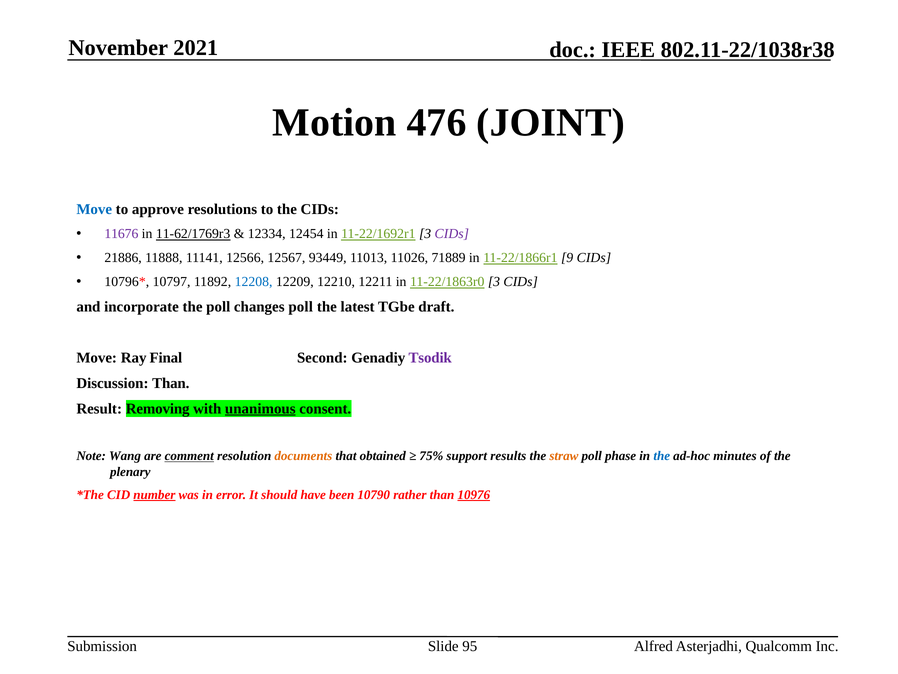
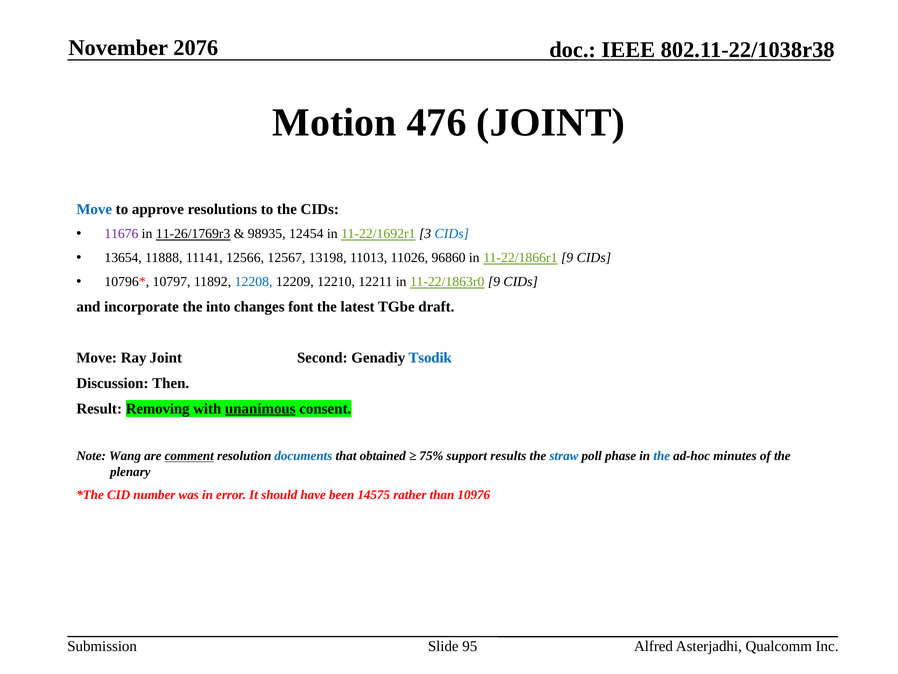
2021: 2021 -> 2076
11-62/1769r3: 11-62/1769r3 -> 11-26/1769r3
12334: 12334 -> 98935
CIDs at (452, 234) colour: purple -> blue
21886: 21886 -> 13654
93449: 93449 -> 13198
71889: 71889 -> 96860
11-22/1863r0 3: 3 -> 9
the poll: poll -> into
changes poll: poll -> font
Ray Final: Final -> Joint
Tsodik colour: purple -> blue
Discussion Than: Than -> Then
documents colour: orange -> blue
straw colour: orange -> blue
number underline: present -> none
10790: 10790 -> 14575
10976 underline: present -> none
